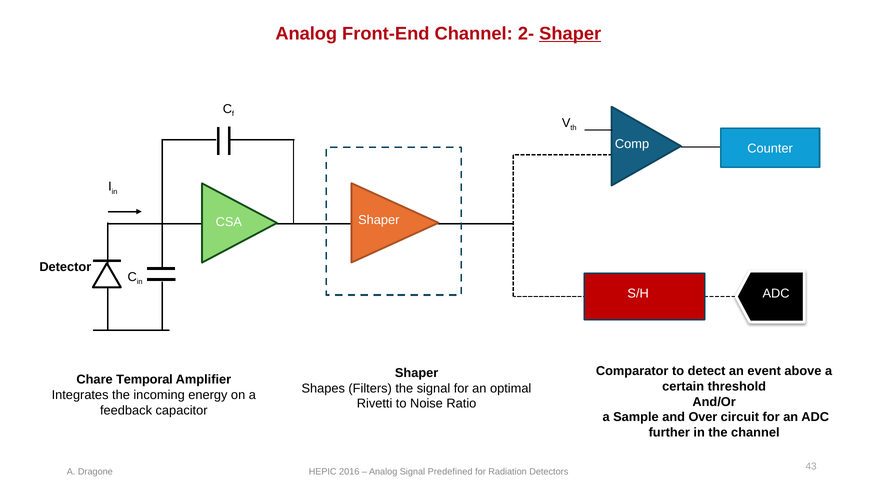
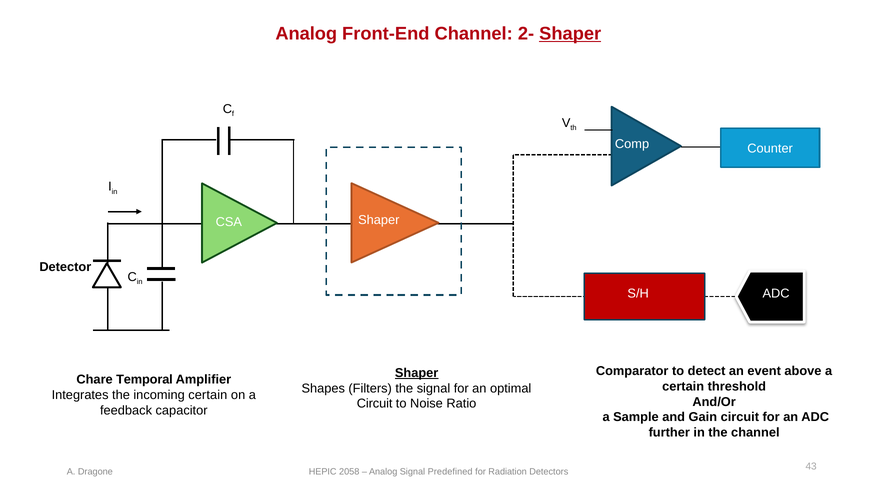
Shaper at (417, 372) underline: none -> present
incoming energy: energy -> certain
Rivetti at (375, 403): Rivetti -> Circuit
Over: Over -> Gain
2016: 2016 -> 2058
